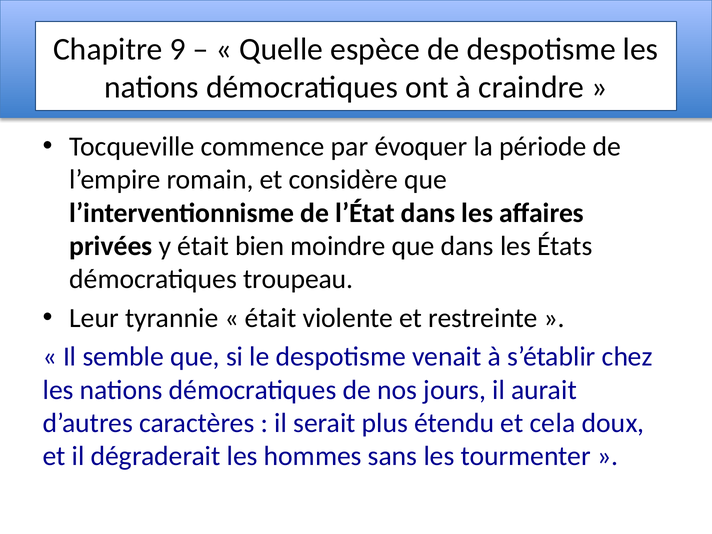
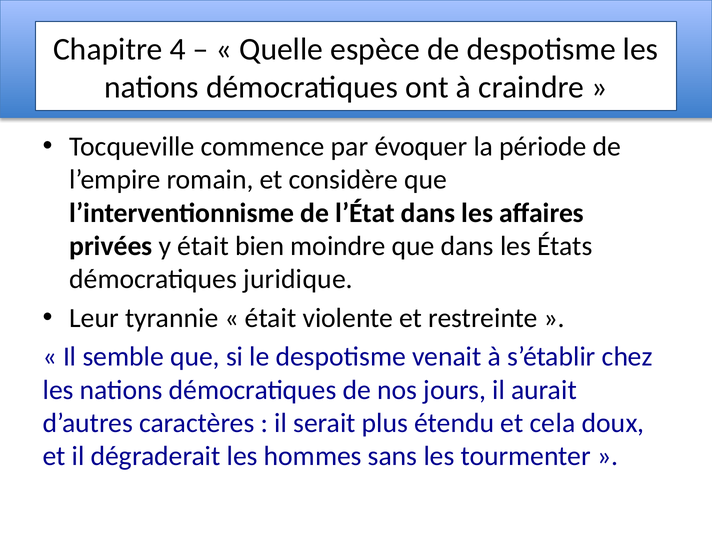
9: 9 -> 4
troupeau: troupeau -> juridique
